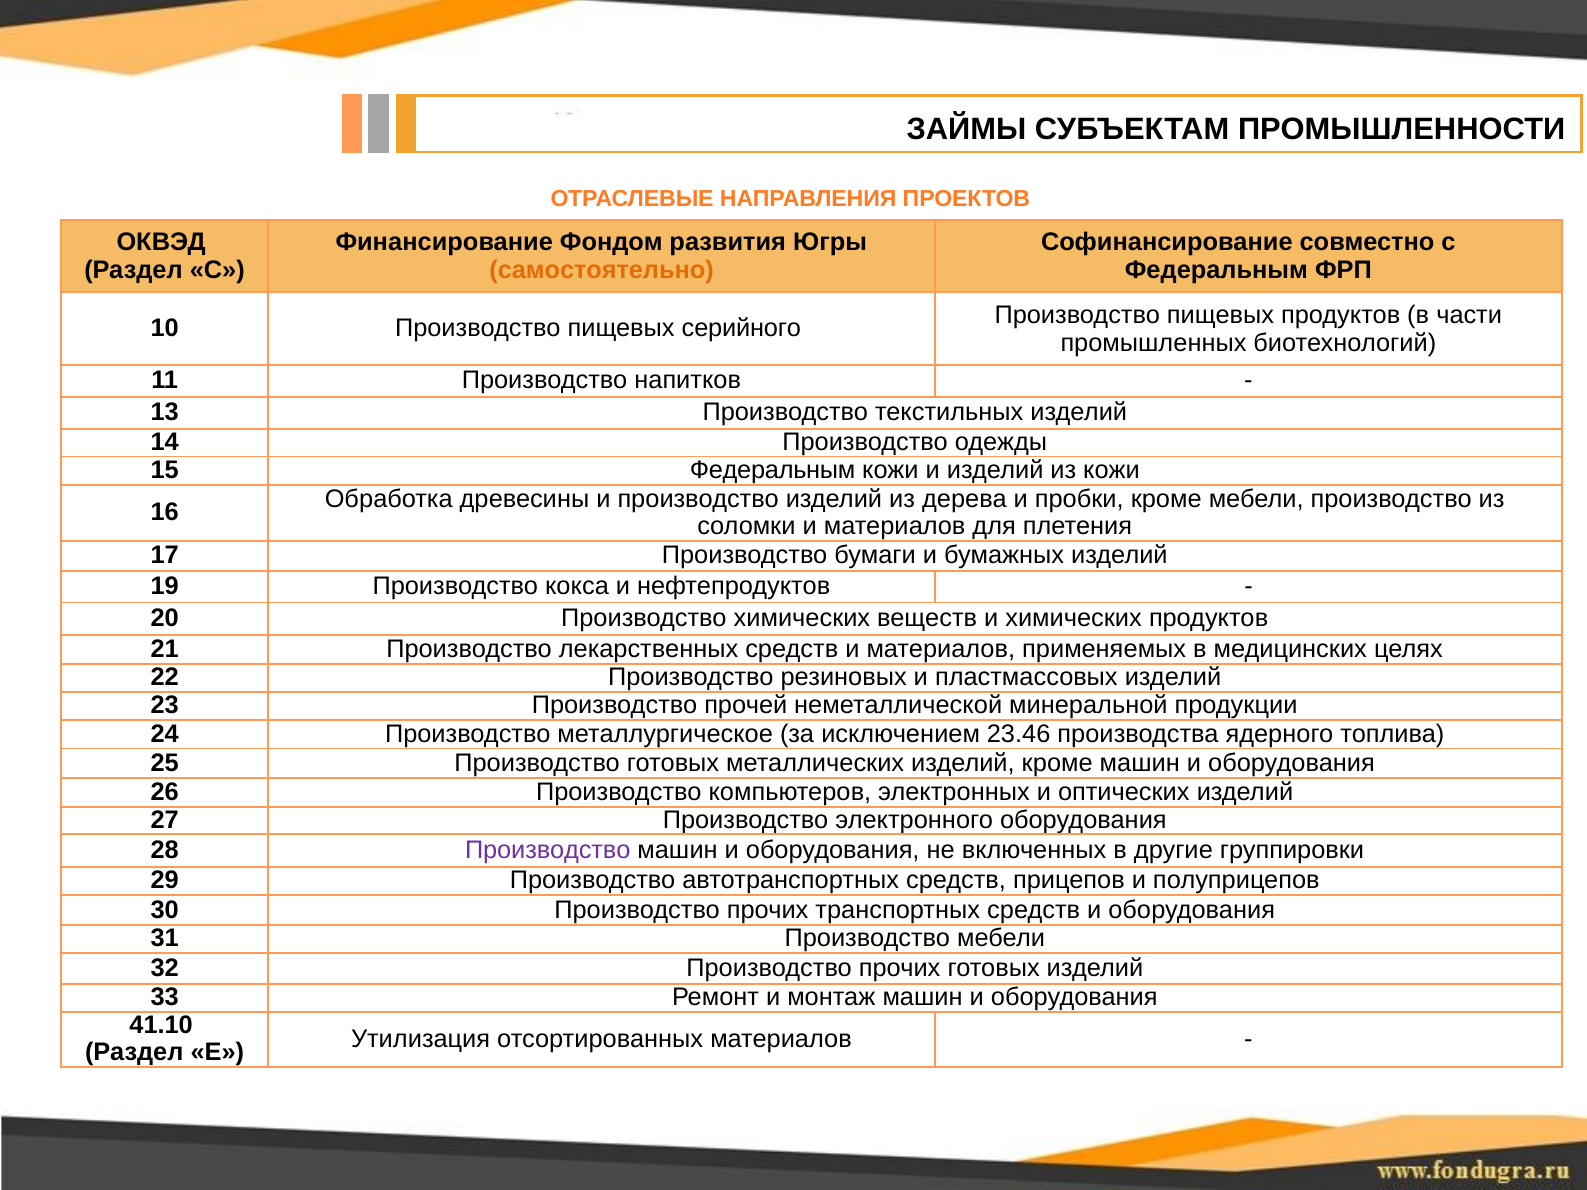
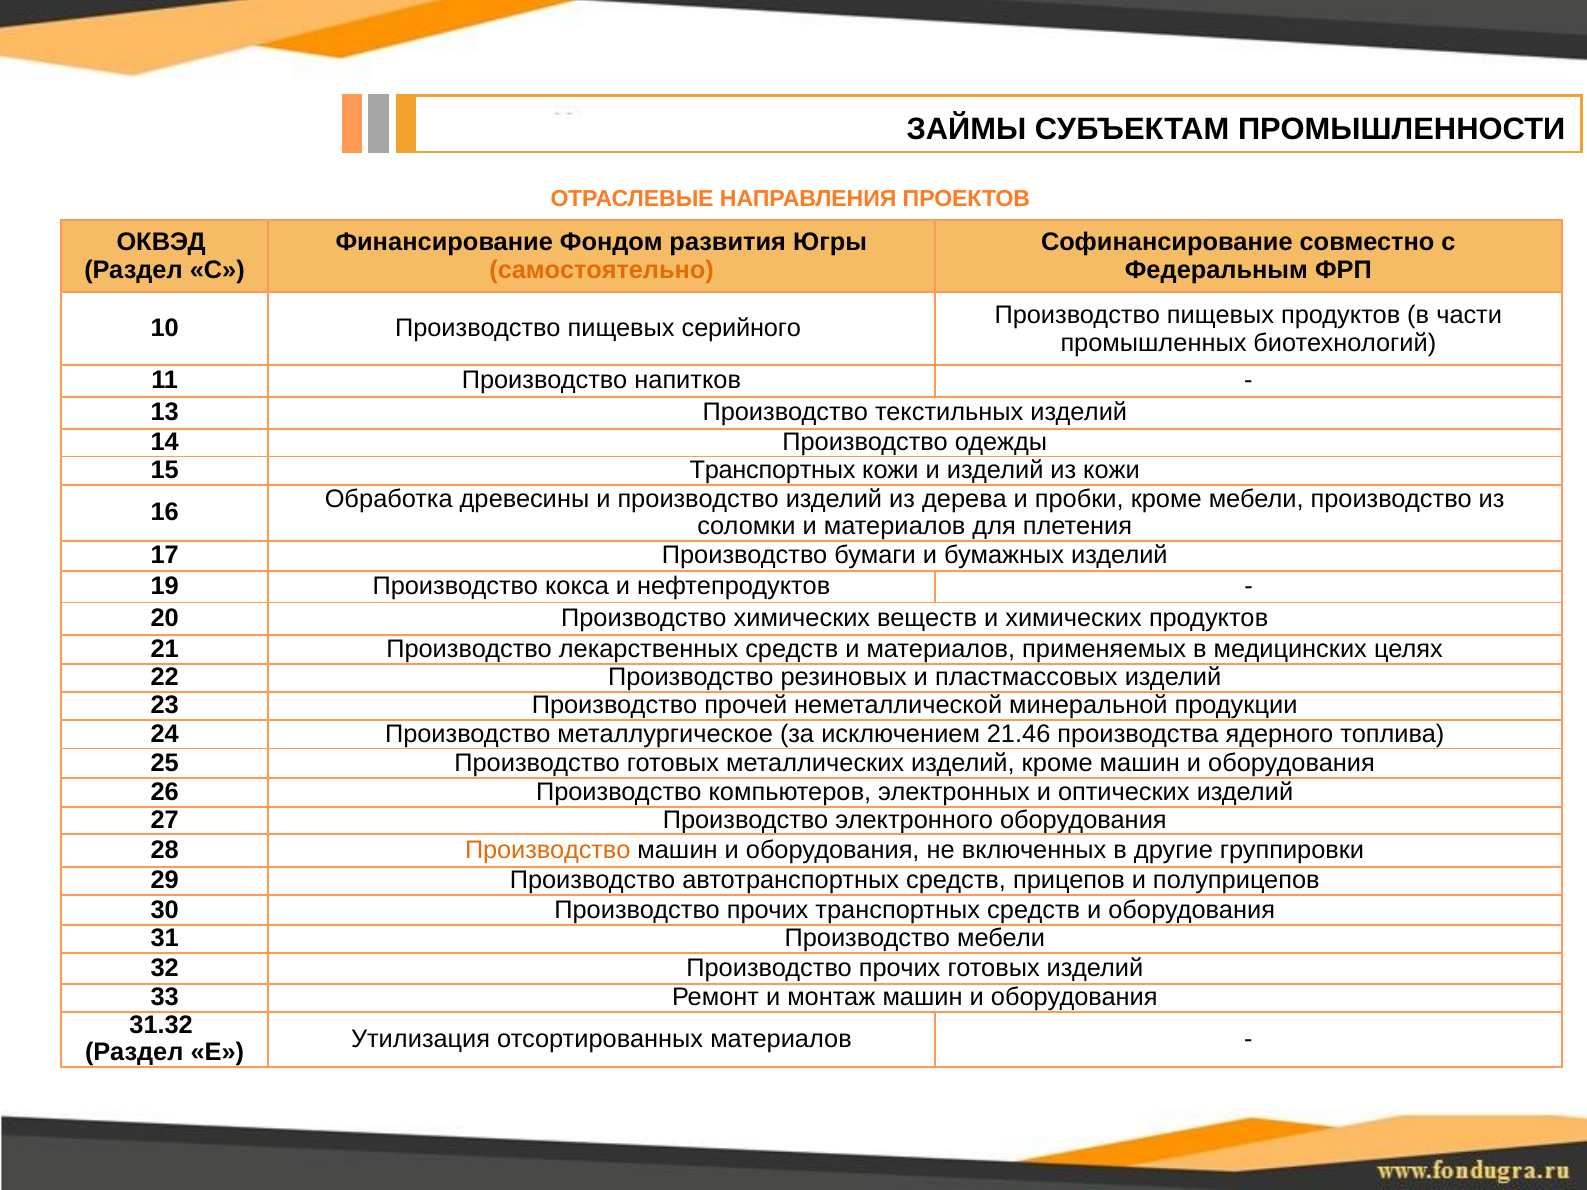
15 Федеральным: Федеральным -> Транспортных
23.46: 23.46 -> 21.46
Производство at (548, 850) colour: purple -> orange
41.10: 41.10 -> 31.32
